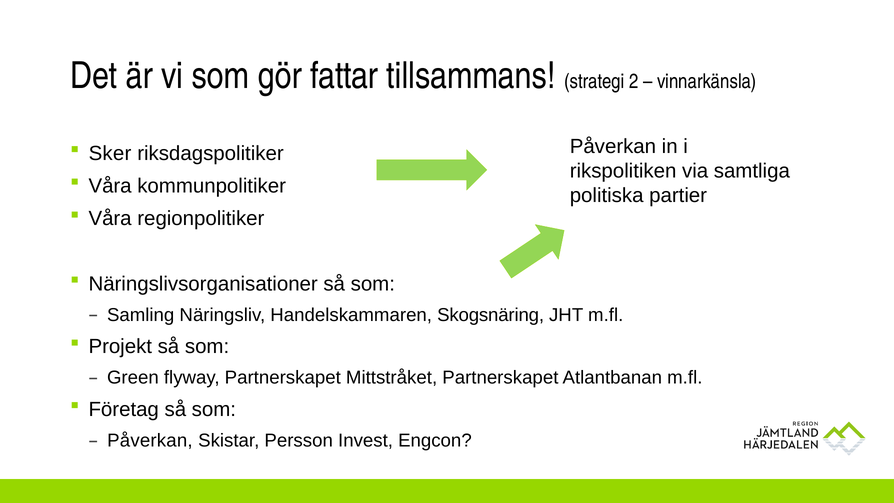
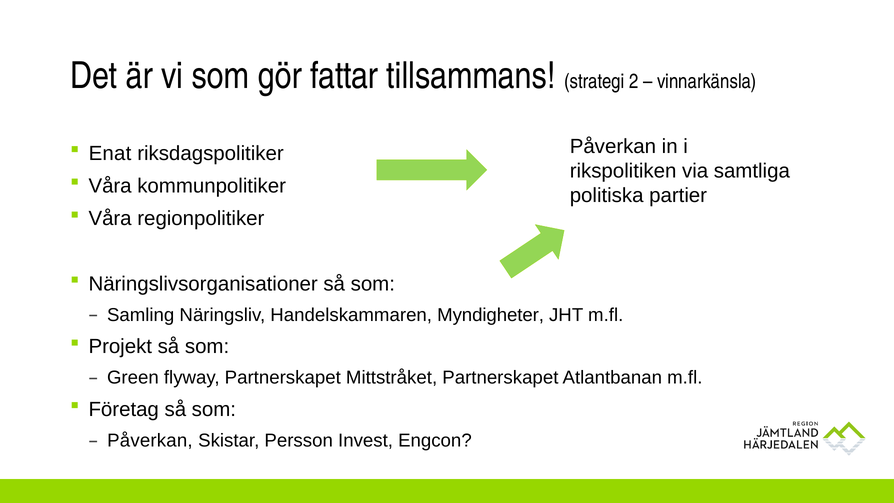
Sker: Sker -> Enat
Skogsnäring: Skogsnäring -> Myndigheter
